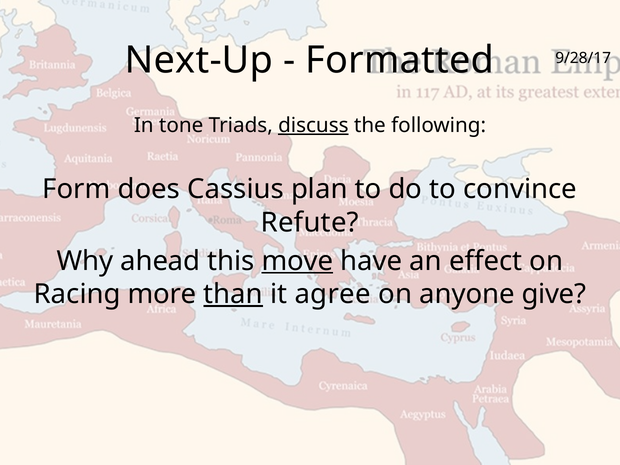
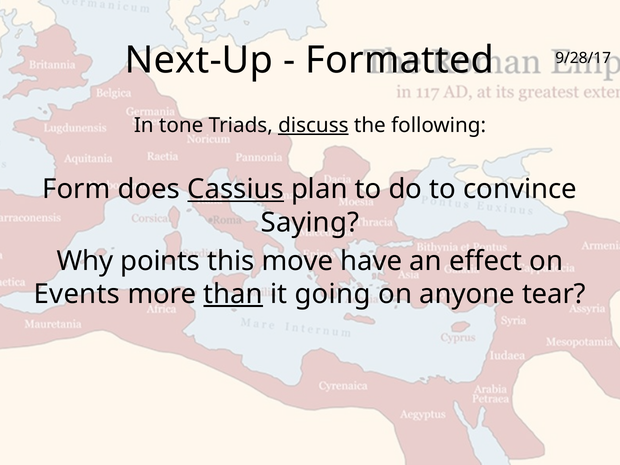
Cassius underline: none -> present
Refute: Refute -> Saying
ahead: ahead -> points
move underline: present -> none
Racing: Racing -> Events
agree: agree -> going
give: give -> tear
